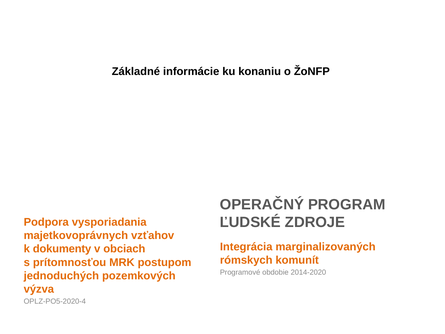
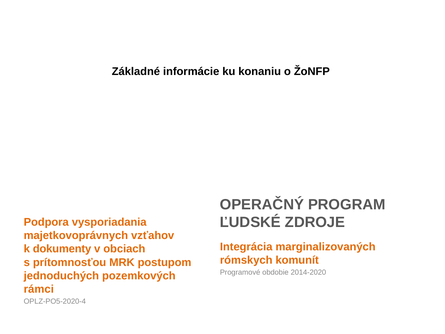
výzva: výzva -> rámci
